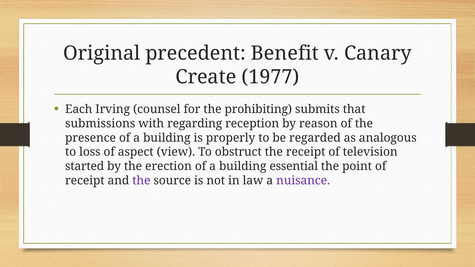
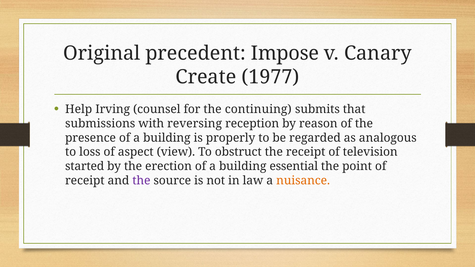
Benefit: Benefit -> Impose
Each: Each -> Help
prohibiting: prohibiting -> continuing
regarding: regarding -> reversing
nuisance colour: purple -> orange
